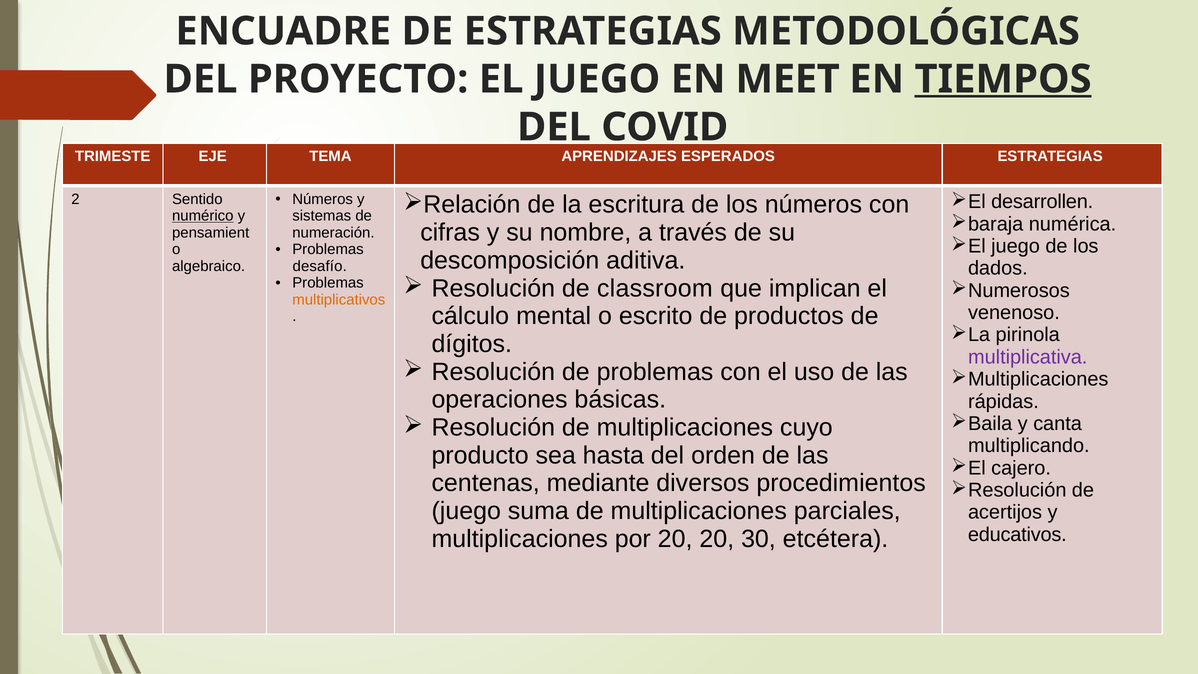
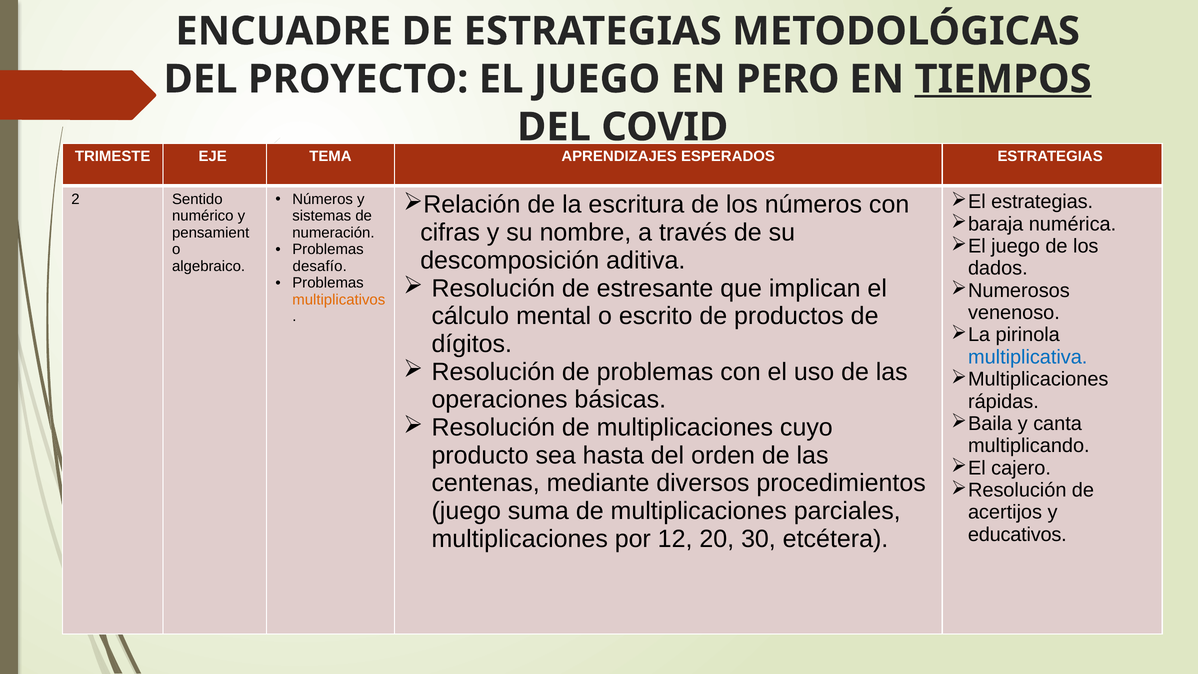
MEET: MEET -> PERO
desarrollen at (1042, 202): desarrollen -> estrategias
numérico underline: present -> none
classroom: classroom -> estresante
multiplicativa colour: purple -> blue
por 20: 20 -> 12
